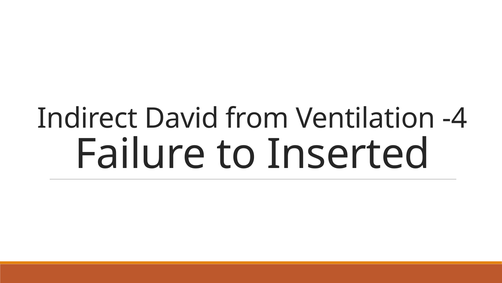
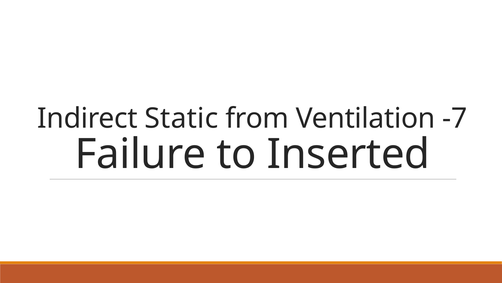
David: David -> Static
-4: -4 -> -7
